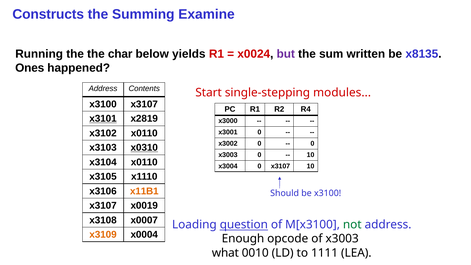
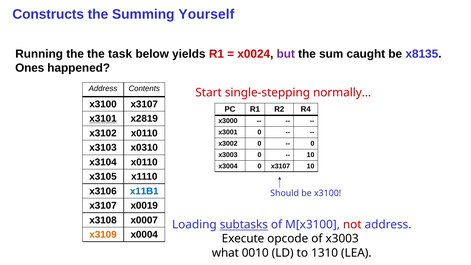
Examine: Examine -> Yourself
char: char -> task
written: written -> caught
modules: modules -> normally
x0310 underline: present -> none
x11B1 colour: orange -> blue
question: question -> subtasks
not colour: green -> red
Enough: Enough -> Execute
1111: 1111 -> 1310
